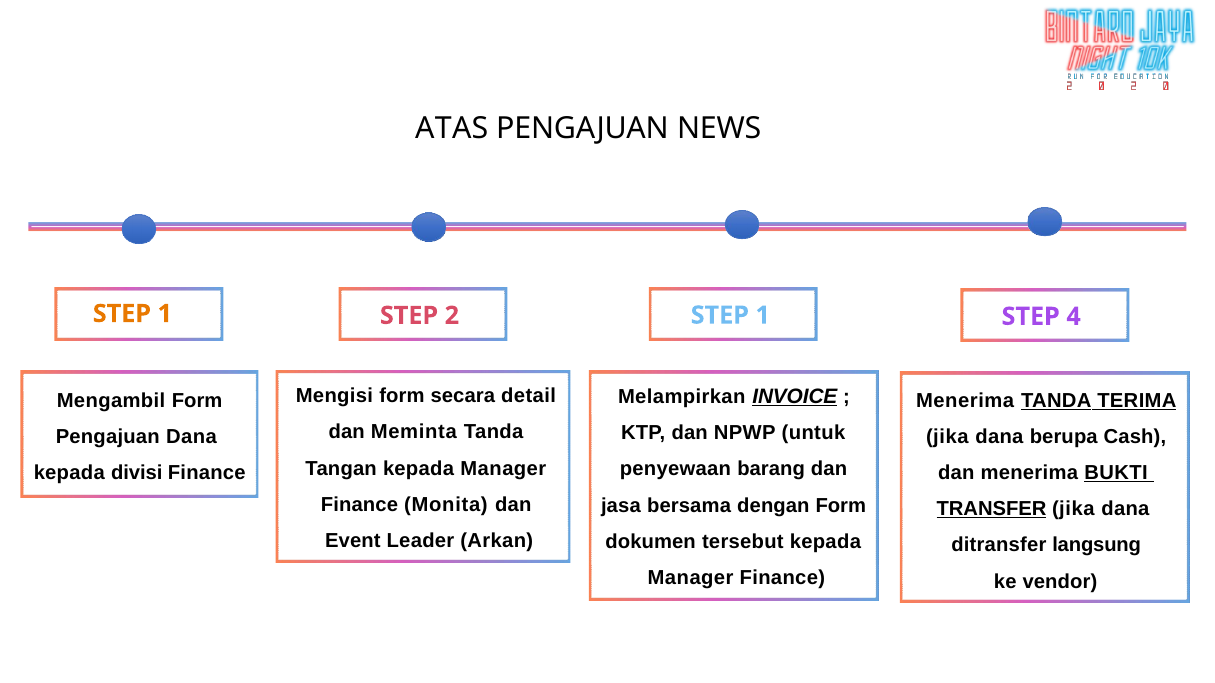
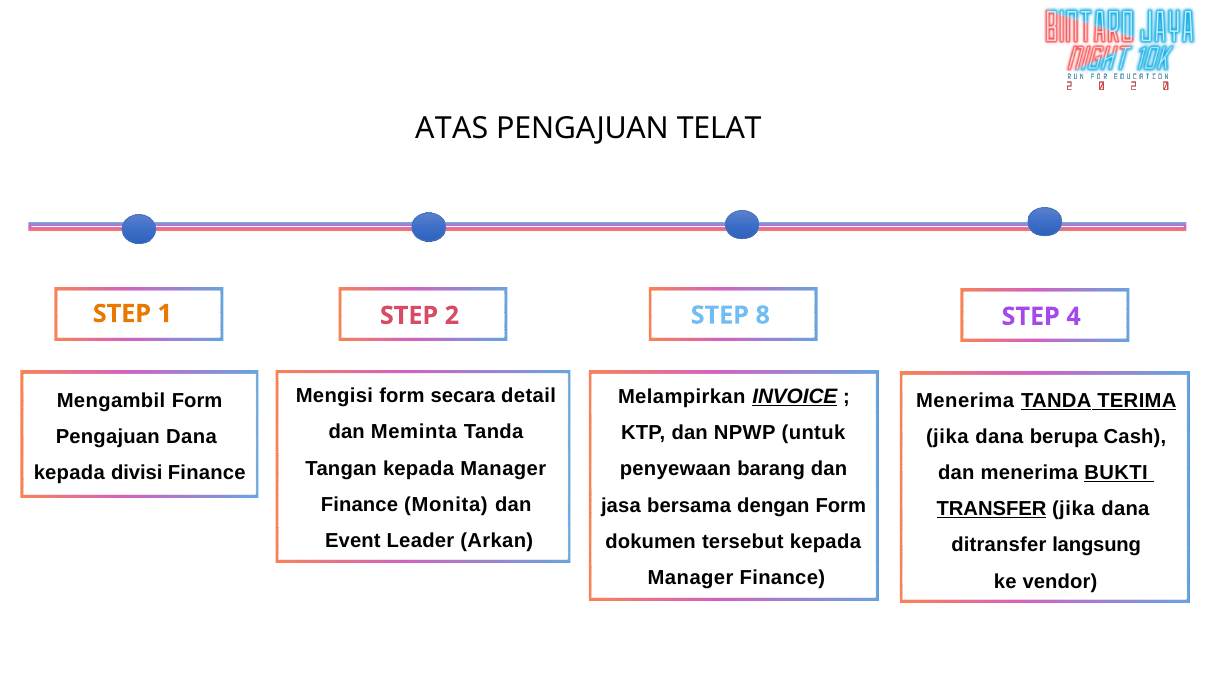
NEWS: NEWS -> TELAT
1 at (763, 315): 1 -> 8
